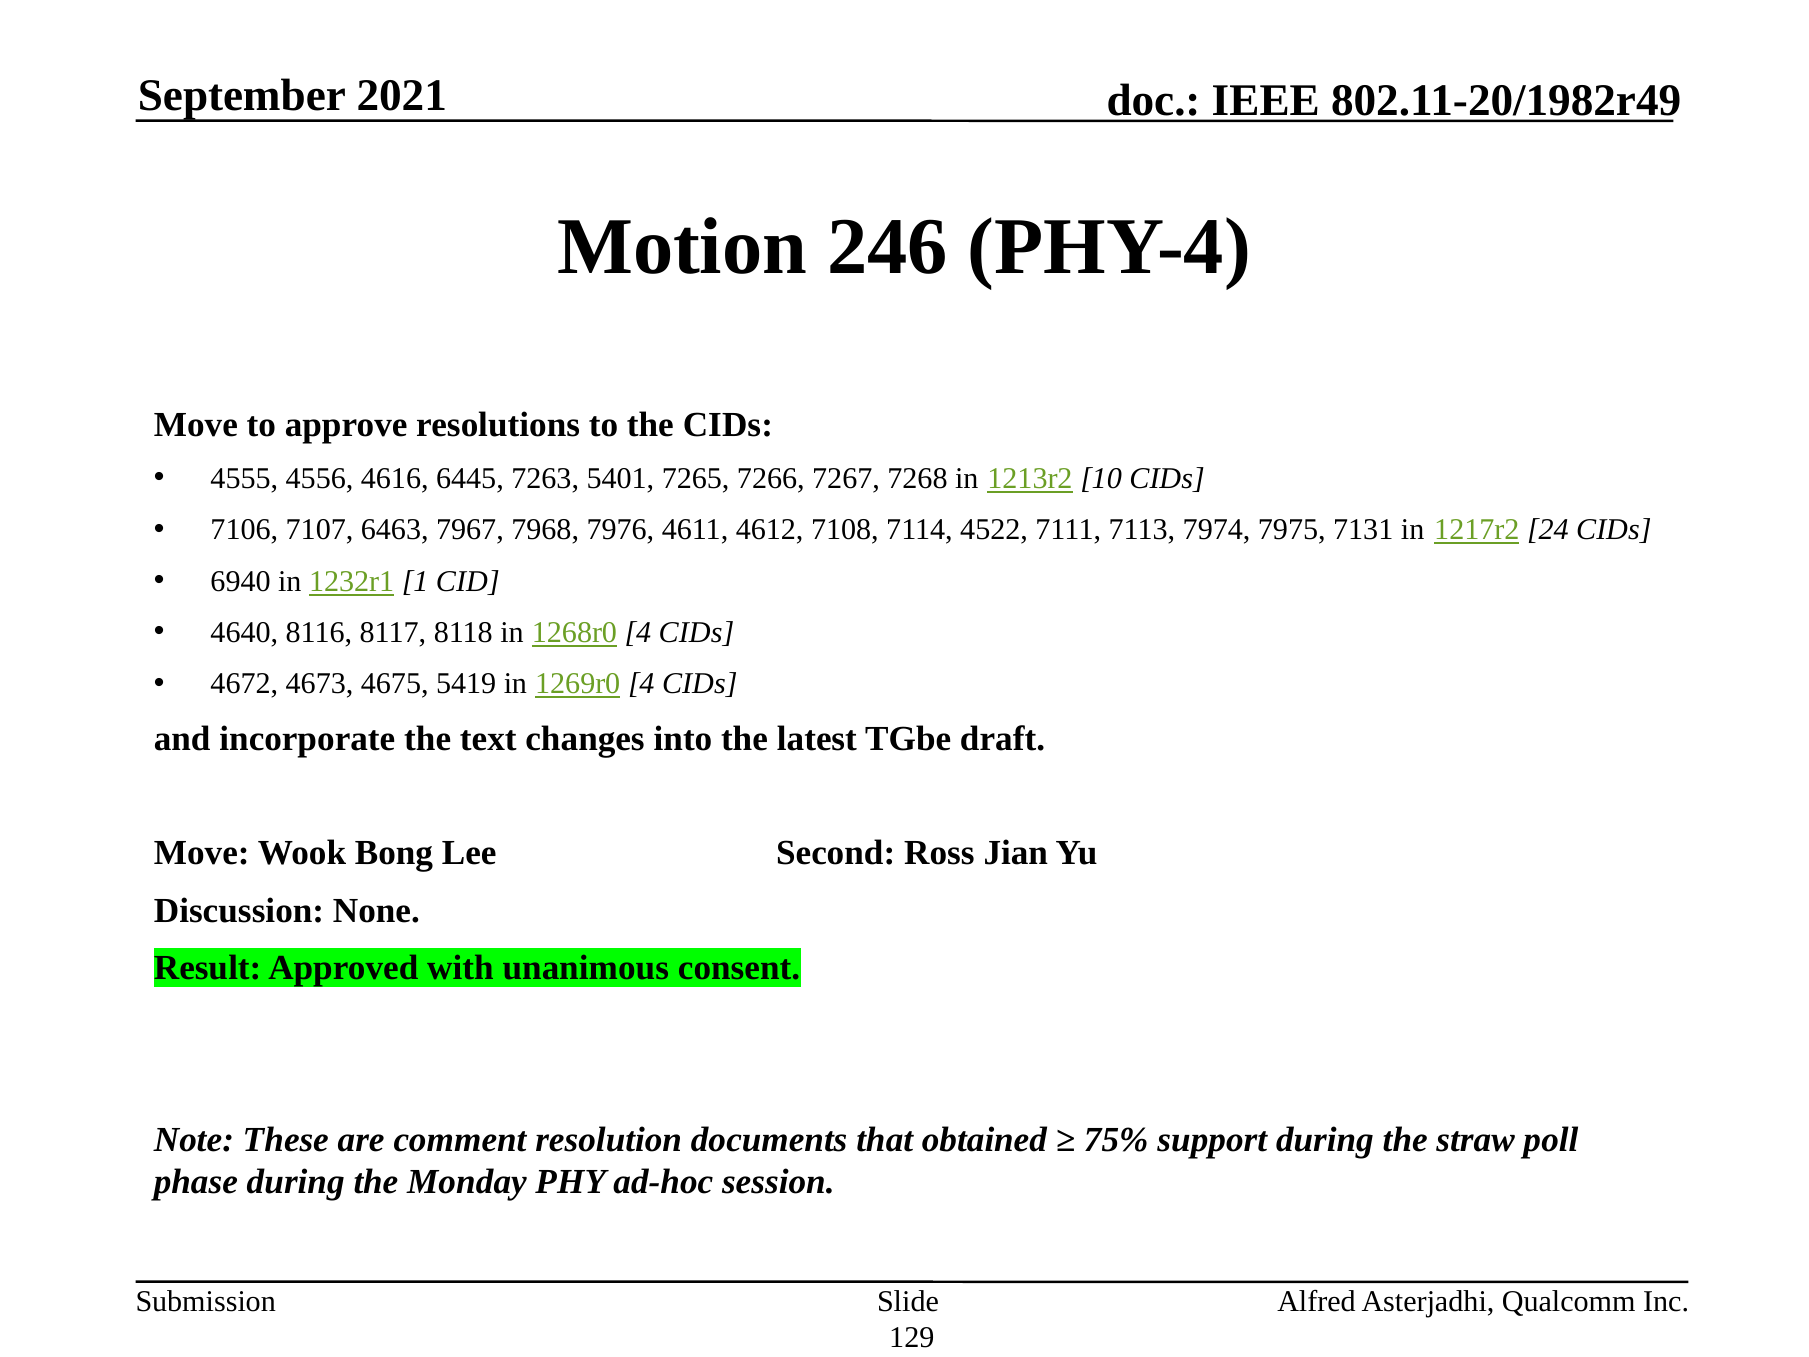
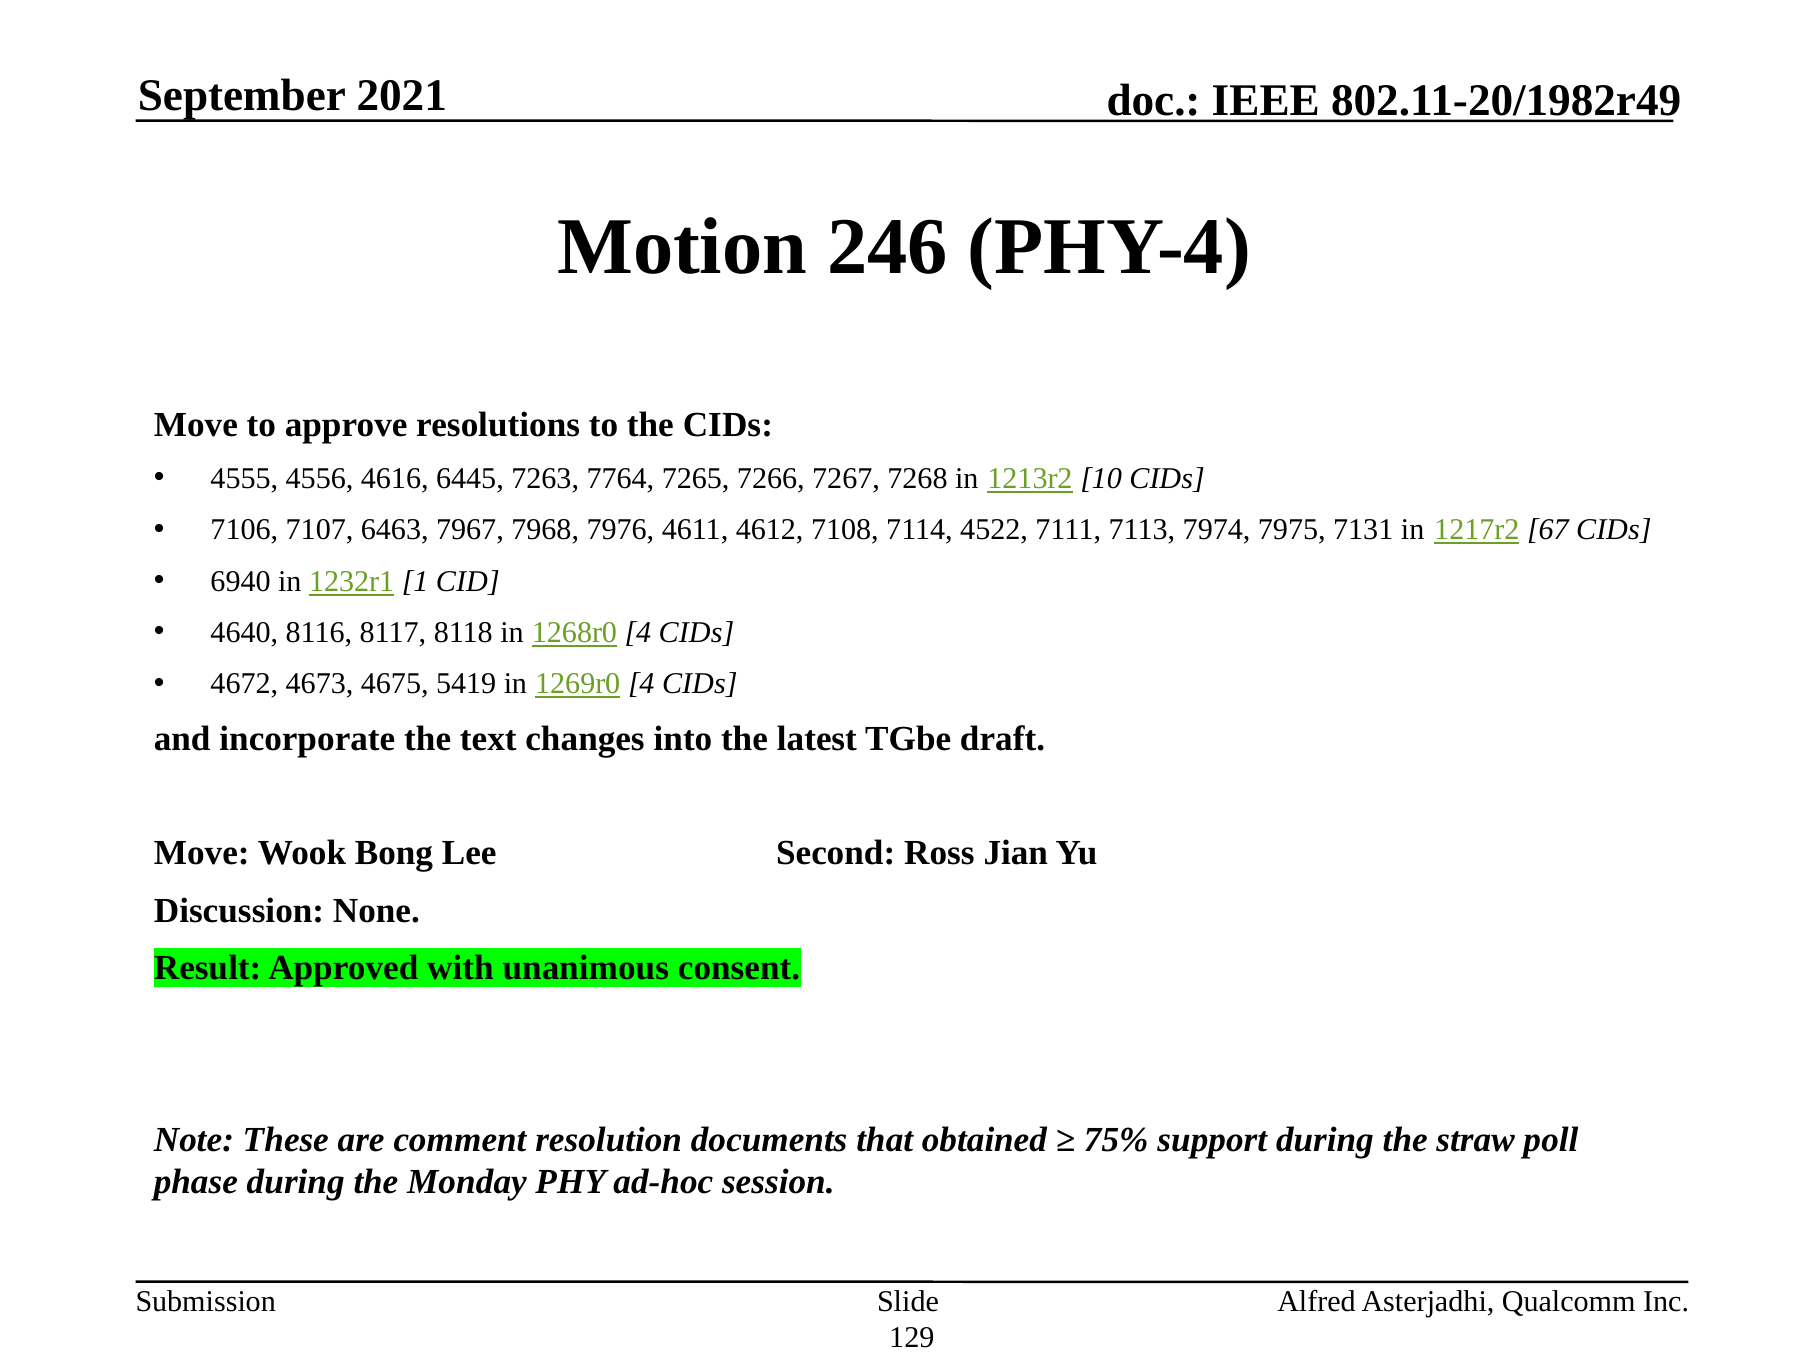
5401: 5401 -> 7764
24: 24 -> 67
